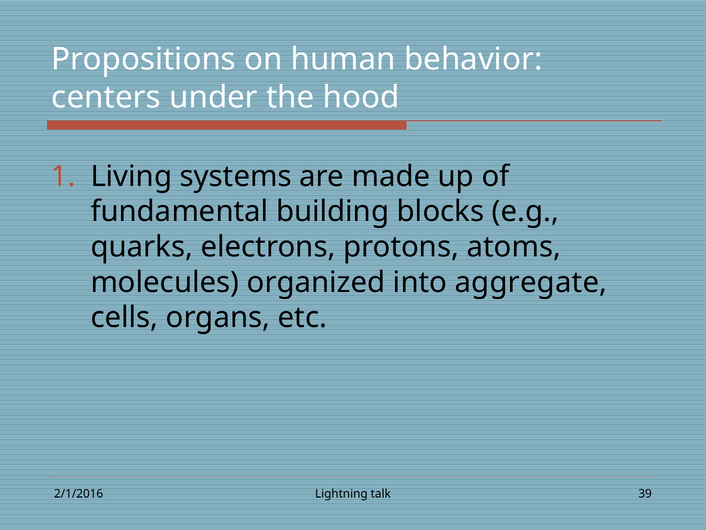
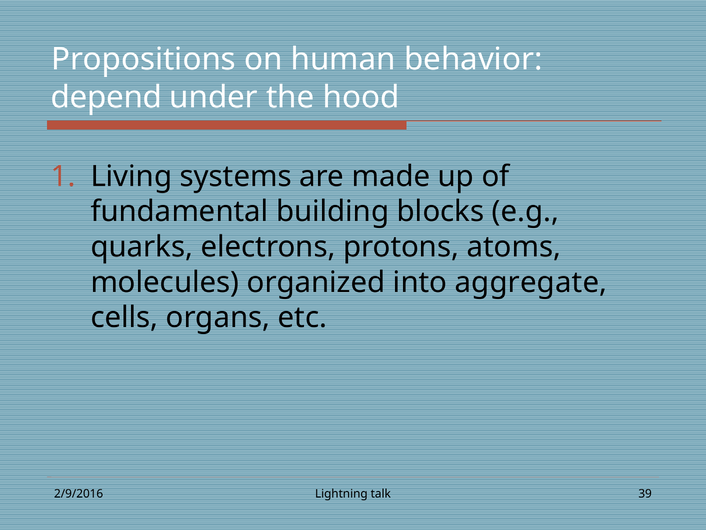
centers: centers -> depend
2/1/2016: 2/1/2016 -> 2/9/2016
